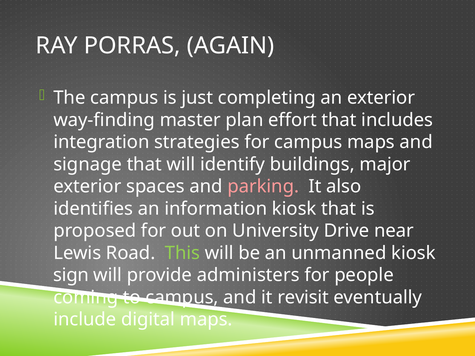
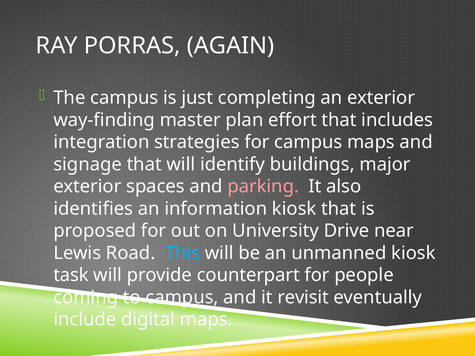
This colour: light green -> light blue
sign: sign -> task
administers: administers -> counterpart
